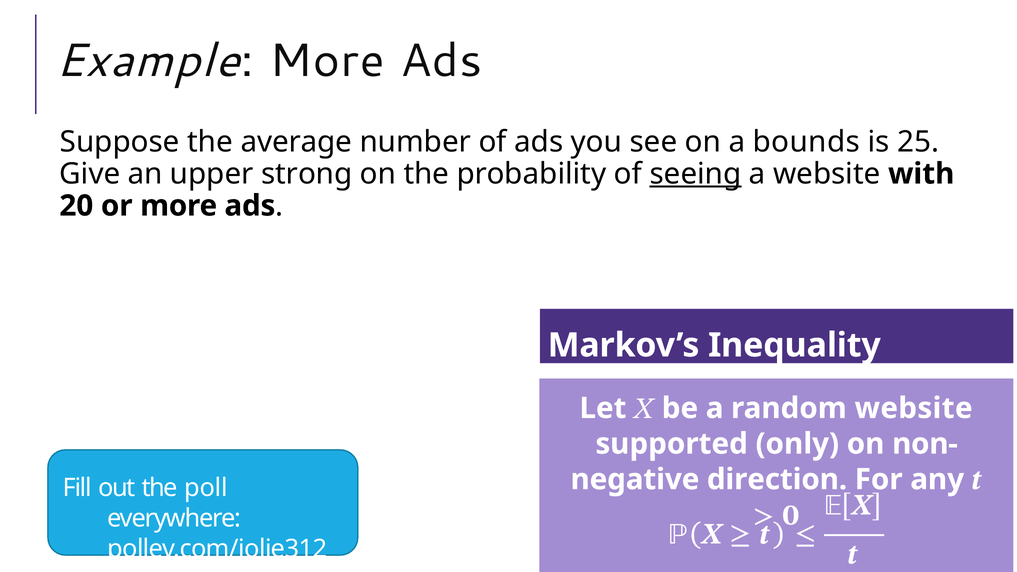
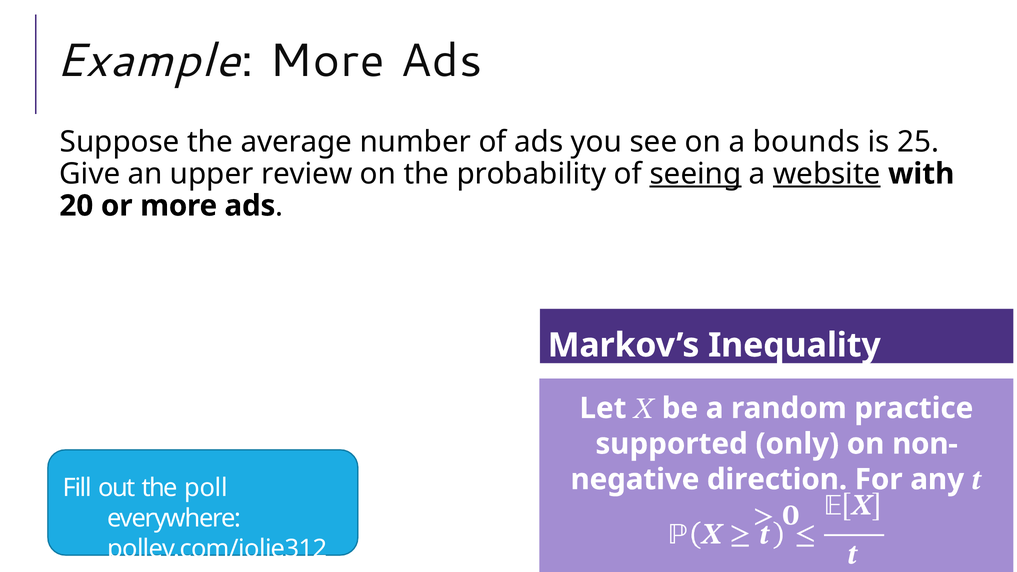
strong: strong -> review
website at (827, 174) underline: none -> present
random website: website -> practice
